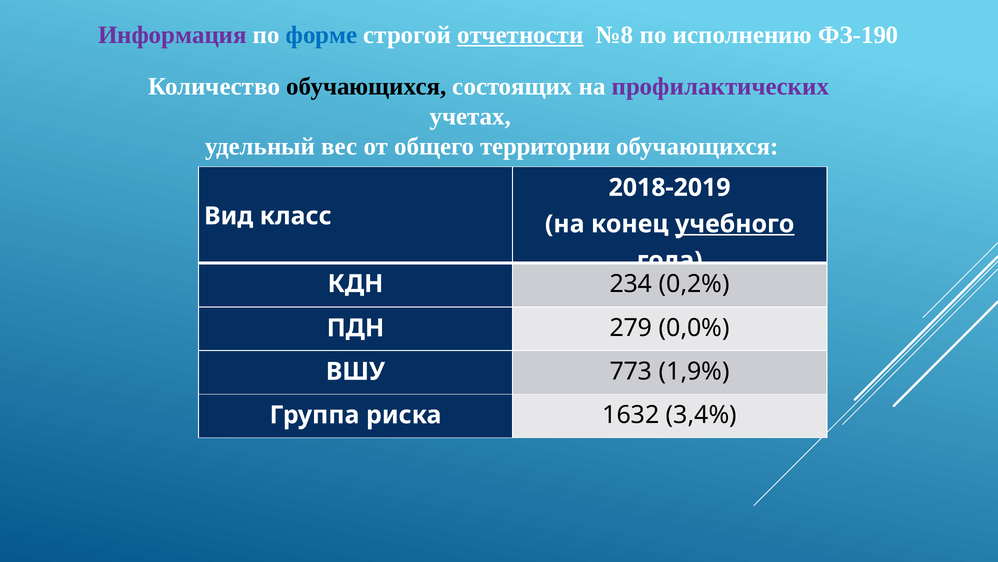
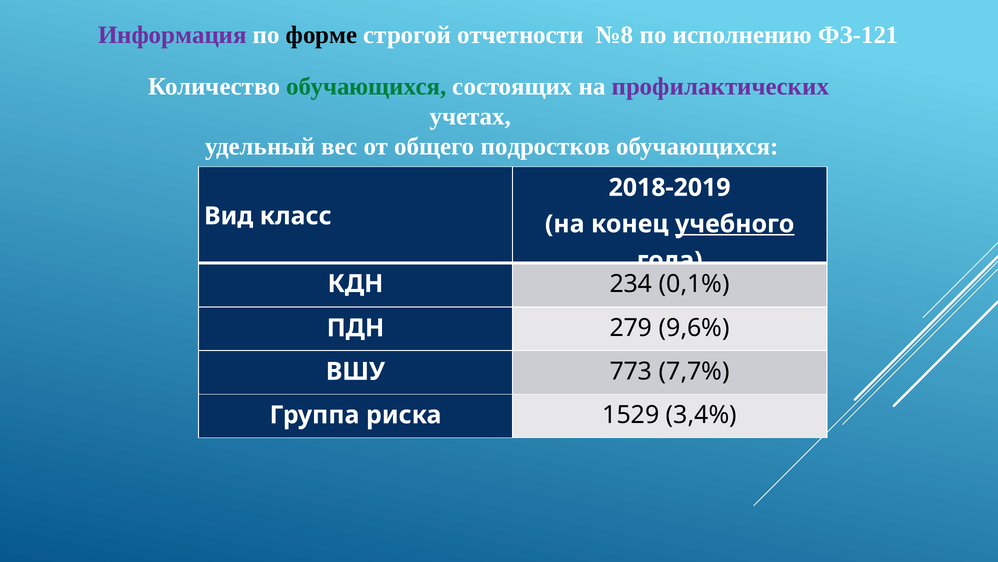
форме colour: blue -> black
отчетности underline: present -> none
ФЗ-190: ФЗ-190 -> ФЗ-121
обучающихся at (366, 86) colour: black -> green
территории: территории -> подростков
0,2%: 0,2% -> 0,1%
0,0%: 0,0% -> 9,6%
1,9%: 1,9% -> 7,7%
1632: 1632 -> 1529
